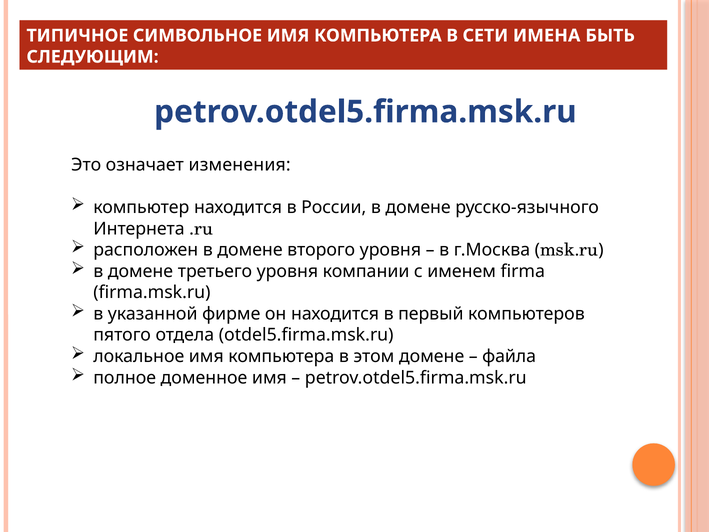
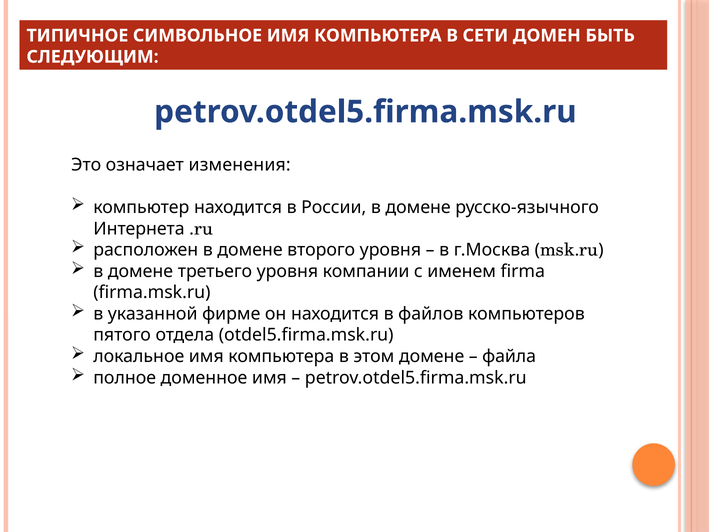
ИМЕНА: ИМЕНА -> ДОМЕН
первый: первый -> файлов
